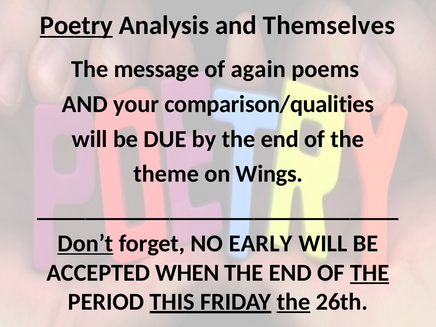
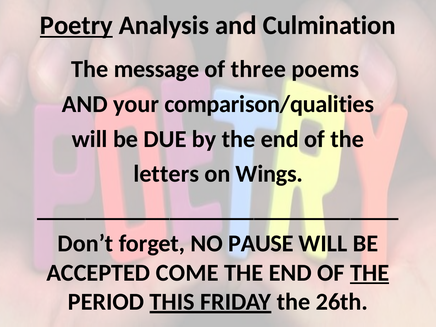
Themselves: Themselves -> Culmination
again: again -> three
theme: theme -> letters
Don’t underline: present -> none
EARLY: EARLY -> PAUSE
WHEN: WHEN -> COME
the at (294, 302) underline: present -> none
